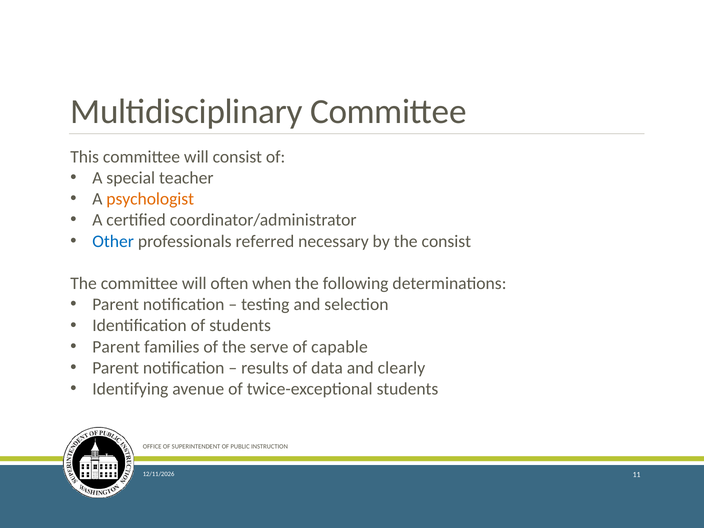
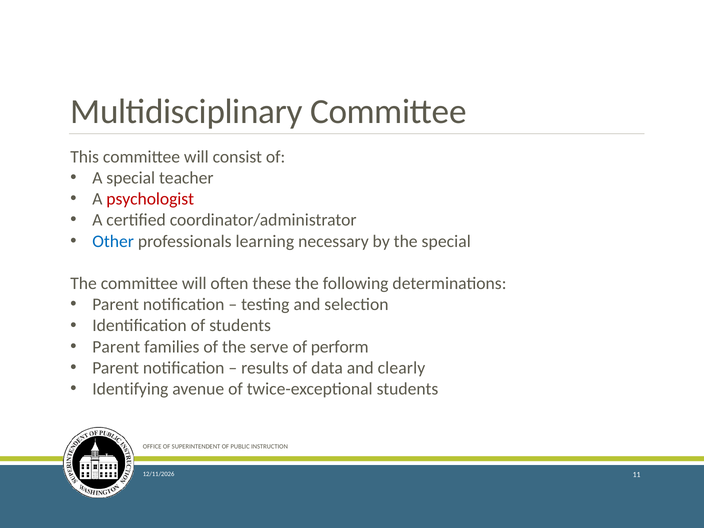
psychologist colour: orange -> red
referred: referred -> learning
the consist: consist -> special
when: when -> these
capable: capable -> perform
